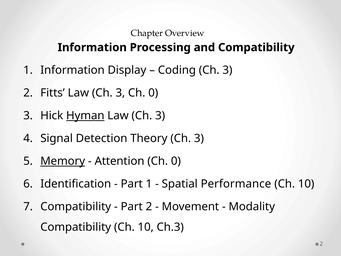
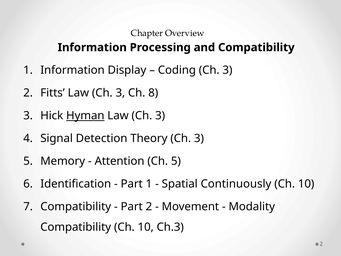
3 Ch 0: 0 -> 8
Memory underline: present -> none
Attention Ch 0: 0 -> 5
Performance: Performance -> Continuously
